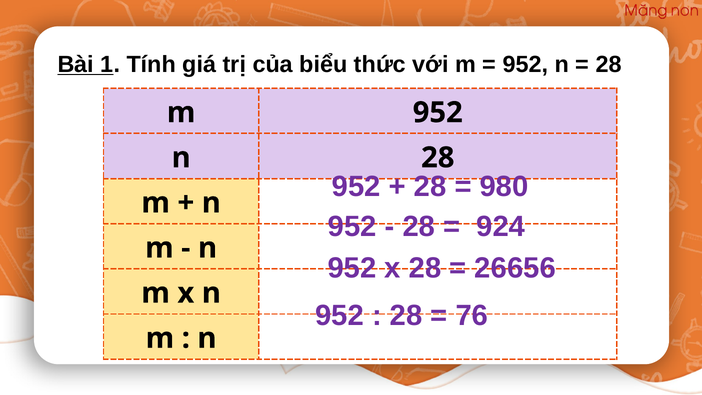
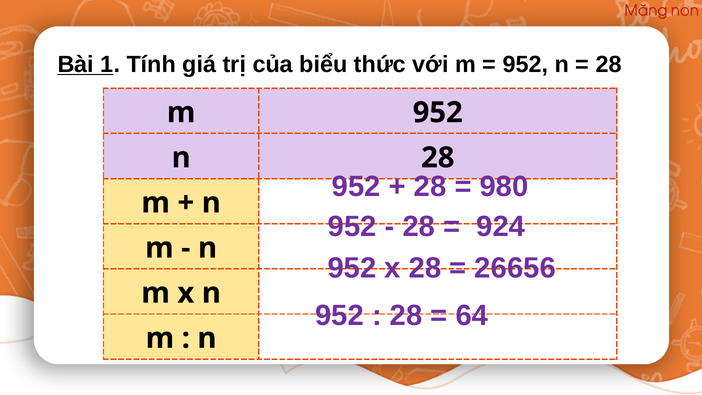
76: 76 -> 64
